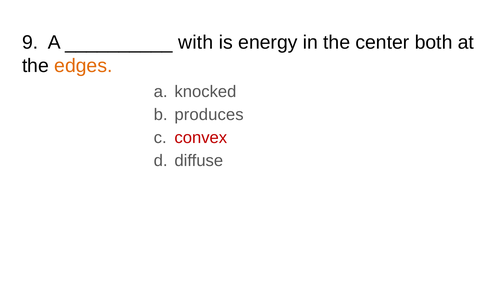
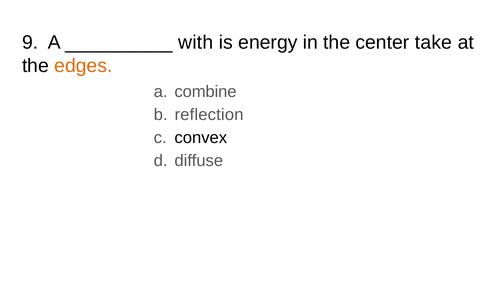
both: both -> take
knocked: knocked -> combine
produces: produces -> reflection
convex colour: red -> black
